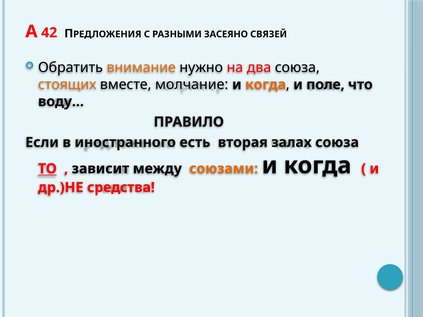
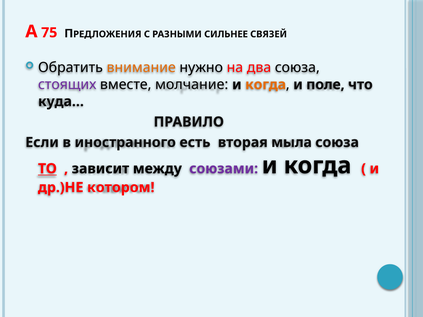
42: 42 -> 75
ЗАСЕЯНО: ЗАСЕЯНО -> СИЛЬНЕЕ
стоящих colour: orange -> purple
воду…: воду… -> куда…
залах: залах -> мыла
союзами colour: orange -> purple
средства: средства -> котором
